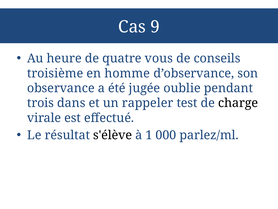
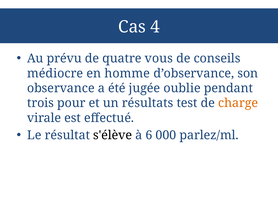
9: 9 -> 4
heure: heure -> prévu
troisième: troisième -> médiocre
dans: dans -> pour
rappeler: rappeler -> résultats
charge colour: black -> orange
1: 1 -> 6
